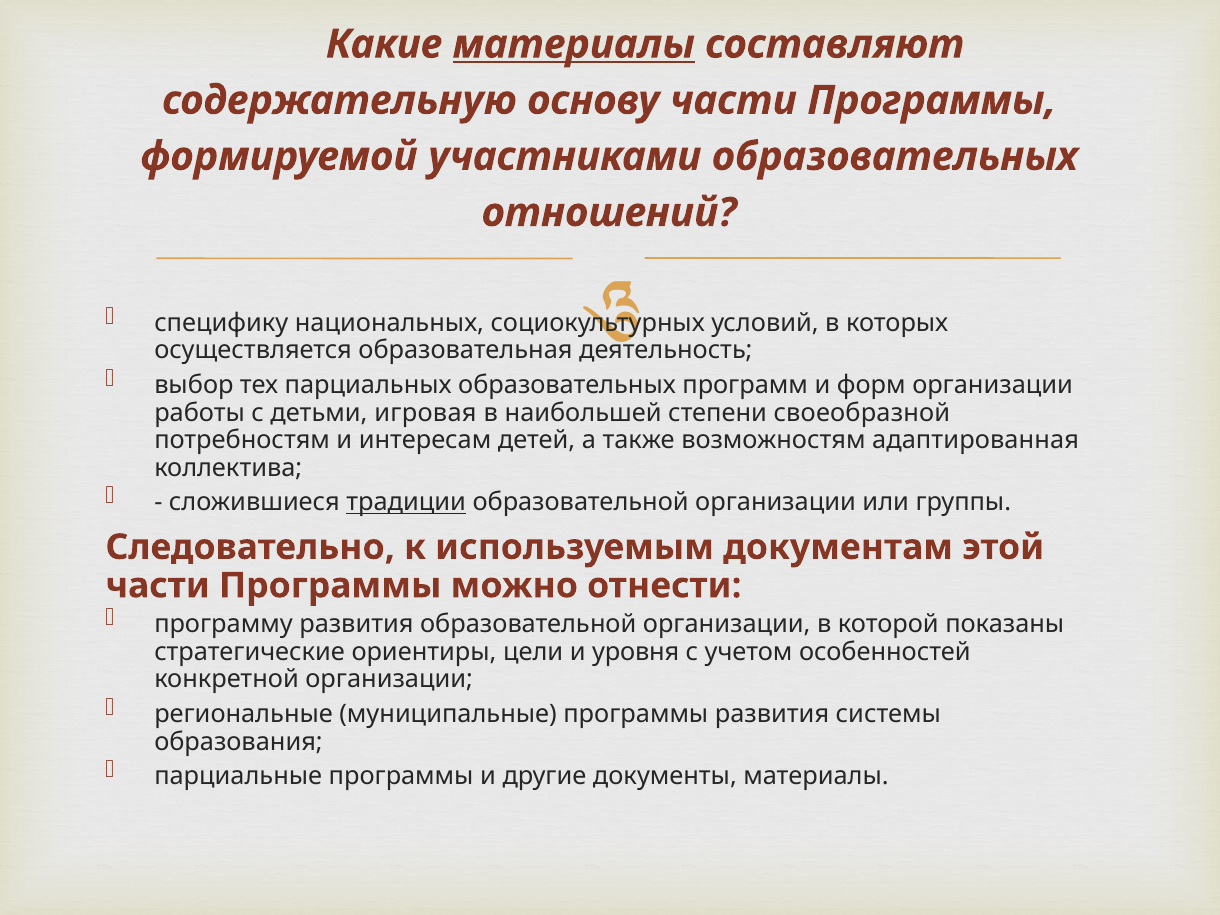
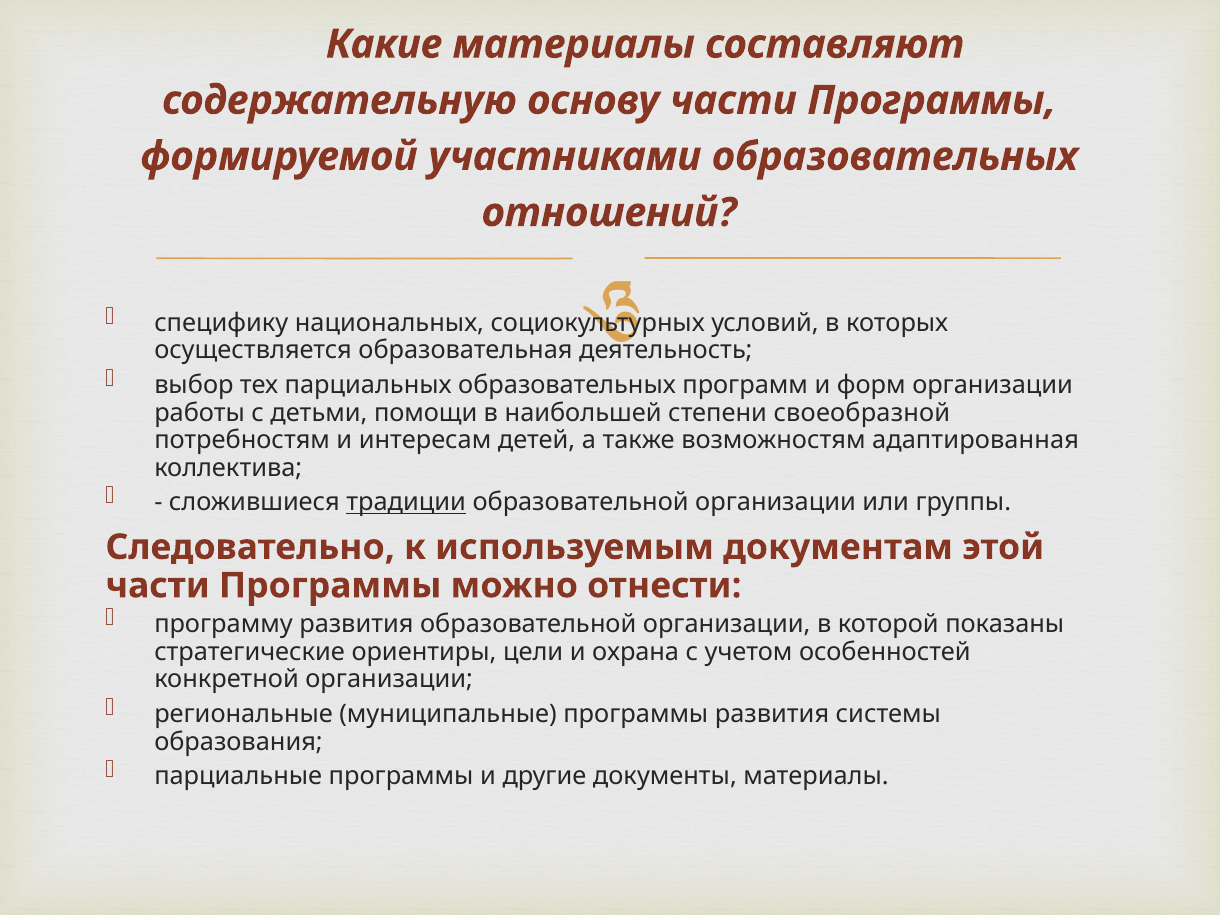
материалы at (574, 44) underline: present -> none
игровая: игровая -> помощи
уровня: уровня -> охрана
